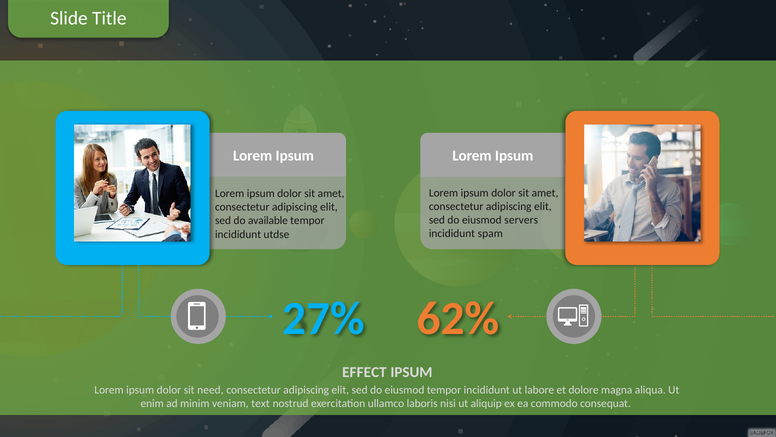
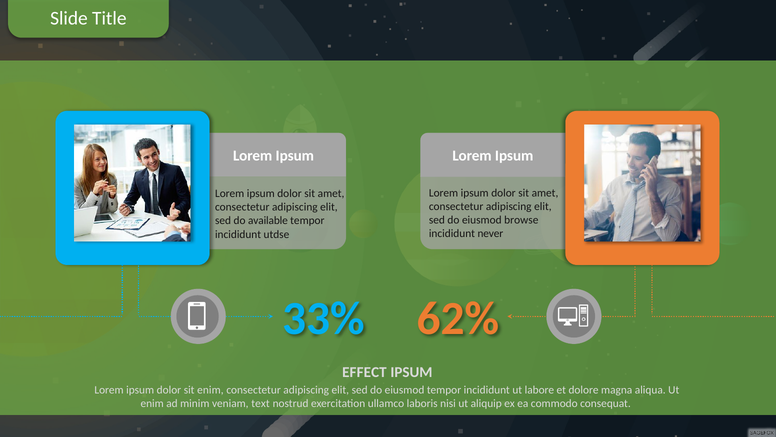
servers: servers -> browse
spam: spam -> never
27%: 27% -> 33%
sit need: need -> enim
